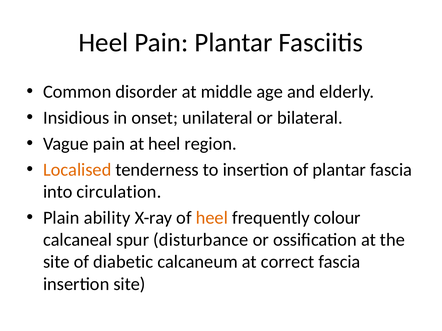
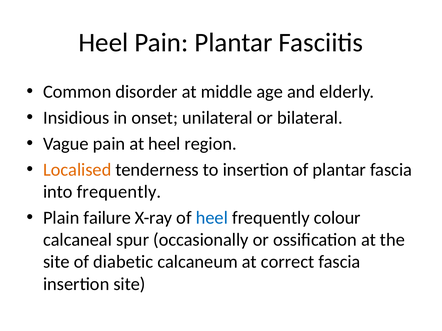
into circulation: circulation -> frequently
ability: ability -> failure
heel at (212, 218) colour: orange -> blue
disturbance: disturbance -> occasionally
